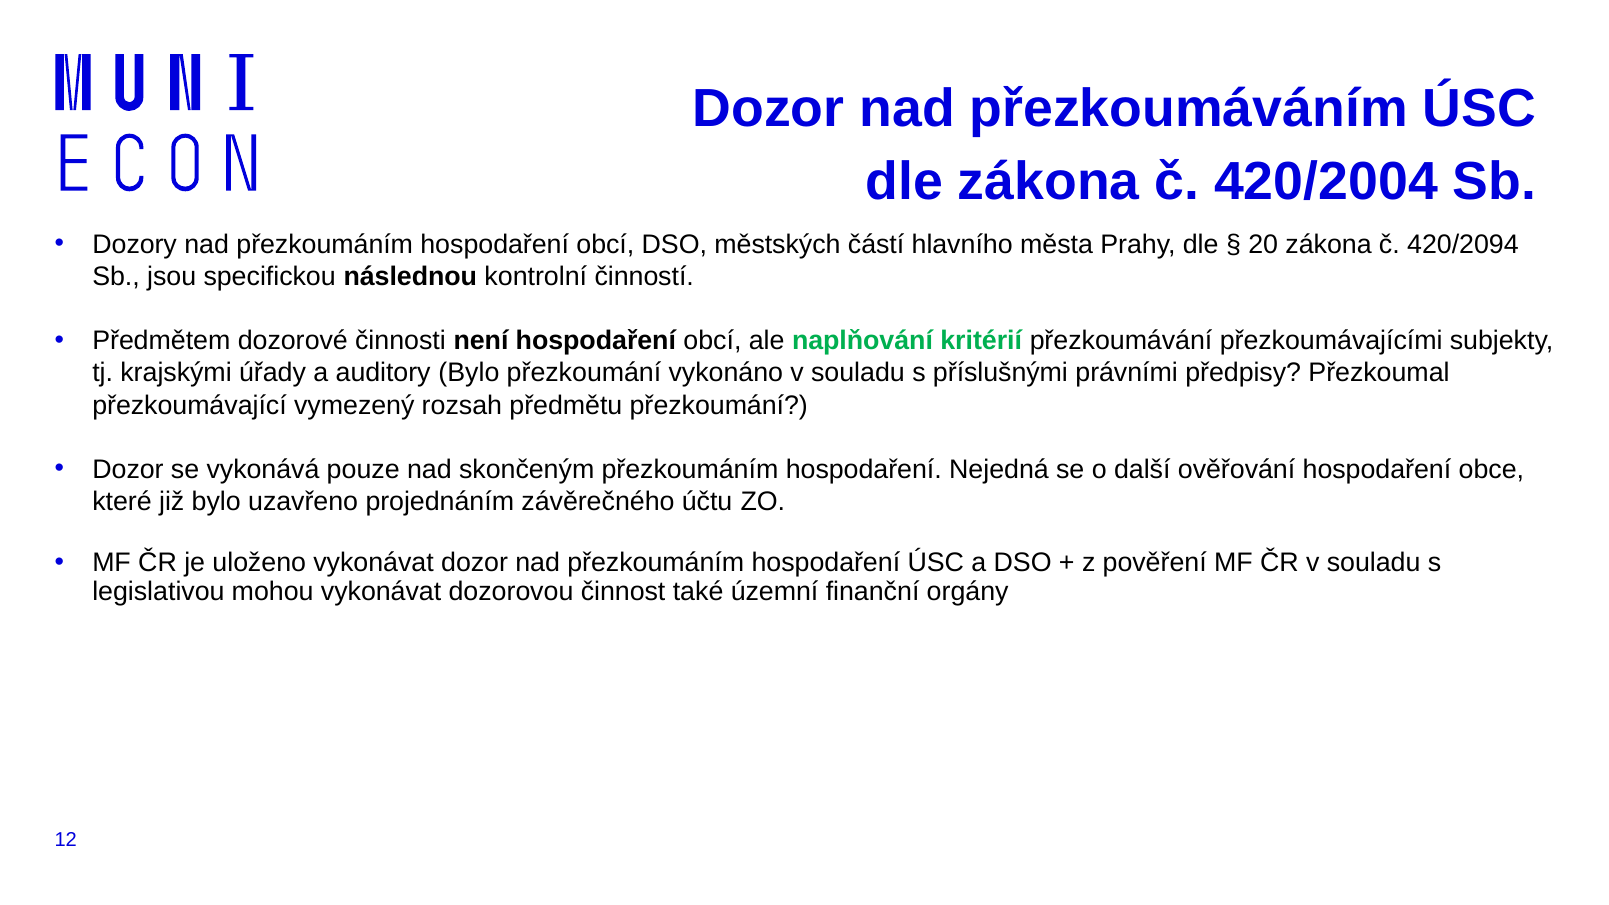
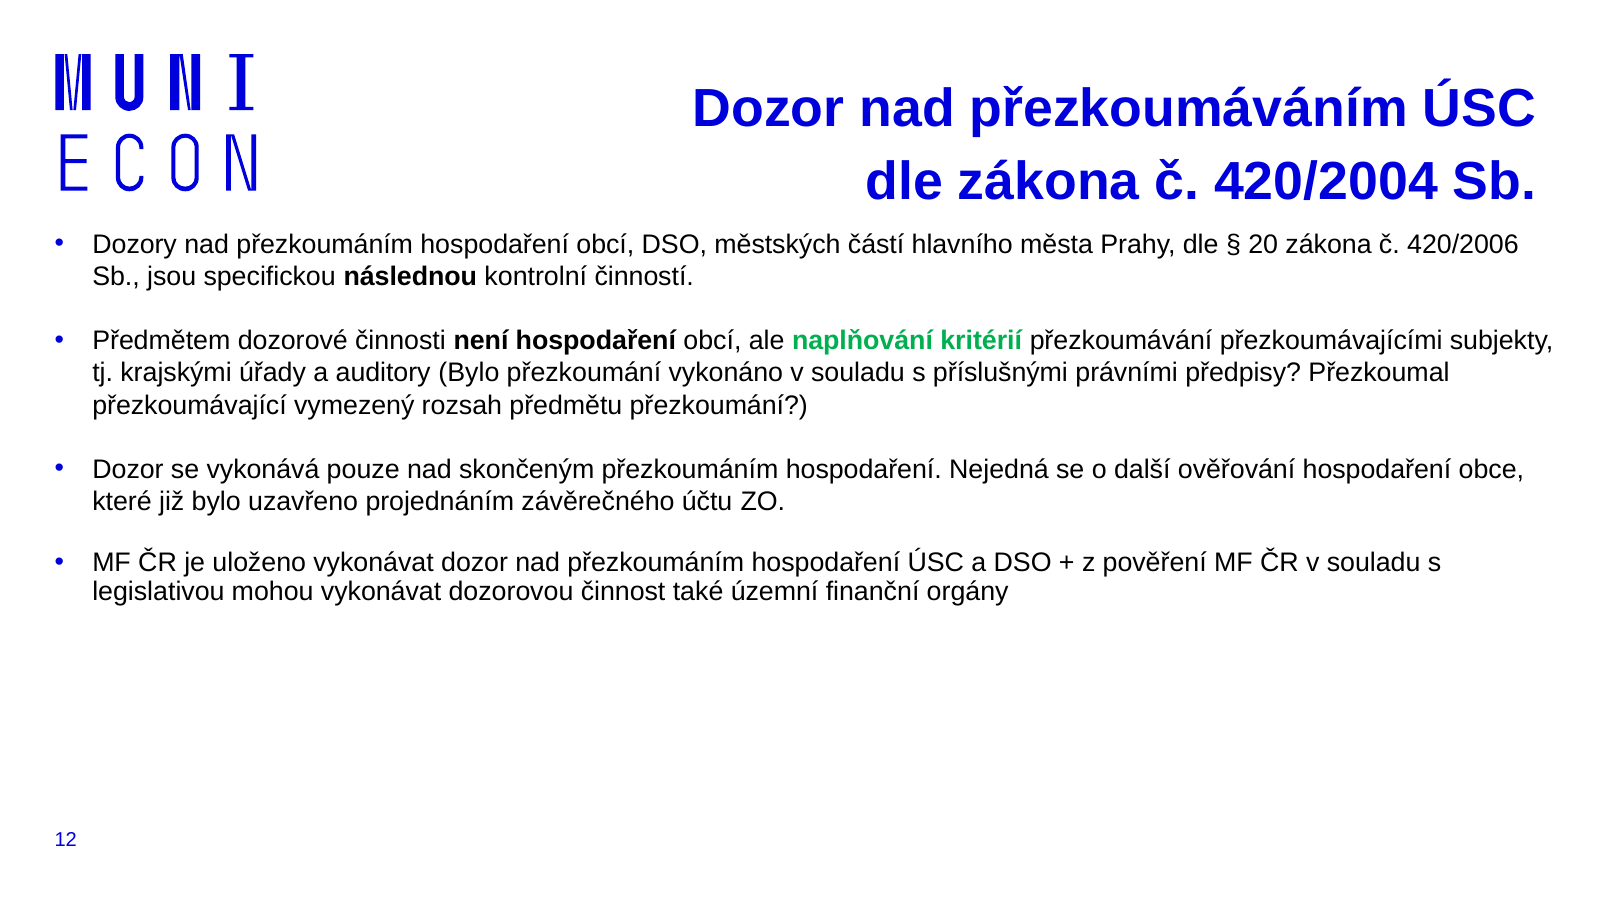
420/2094: 420/2094 -> 420/2006
